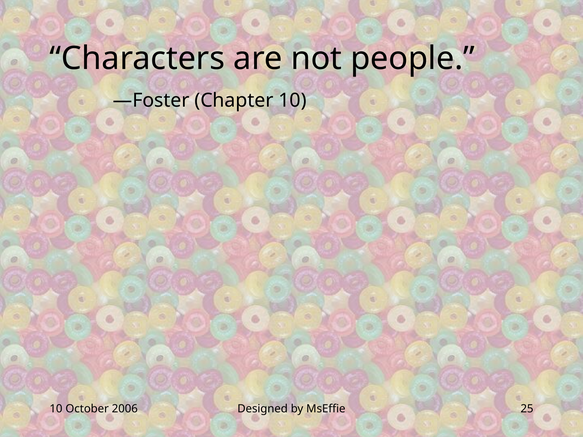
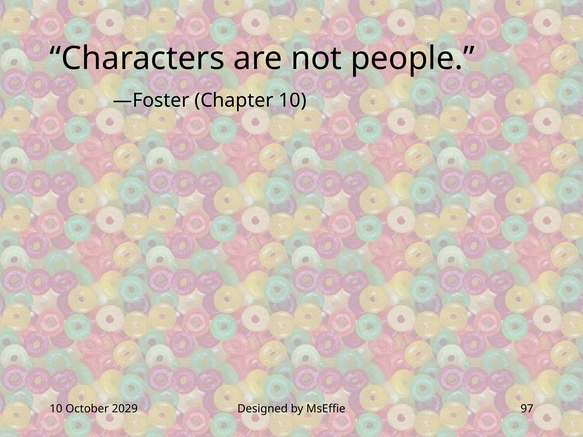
2006: 2006 -> 2029
25: 25 -> 97
